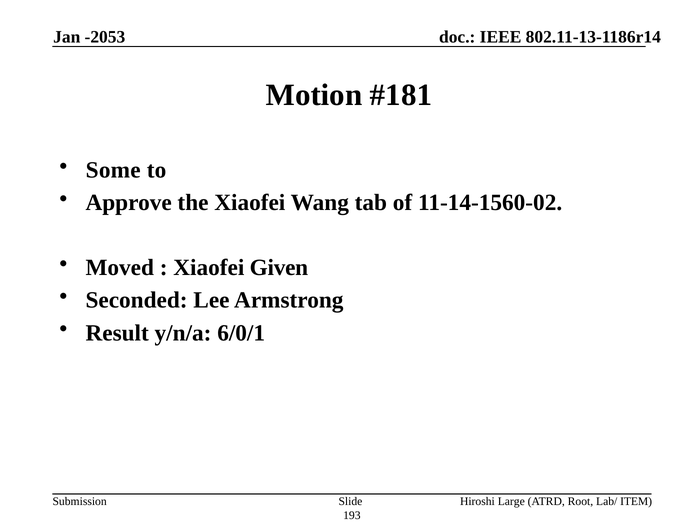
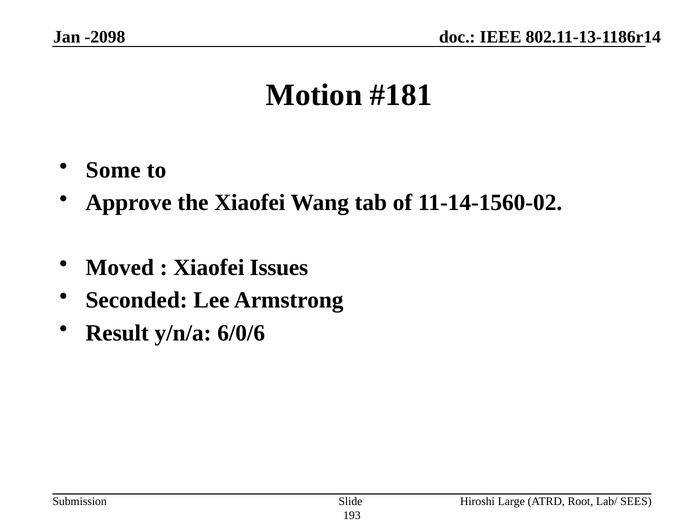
-2053: -2053 -> -2098
Given: Given -> Issues
6/0/1: 6/0/1 -> 6/0/6
ITEM: ITEM -> SEES
